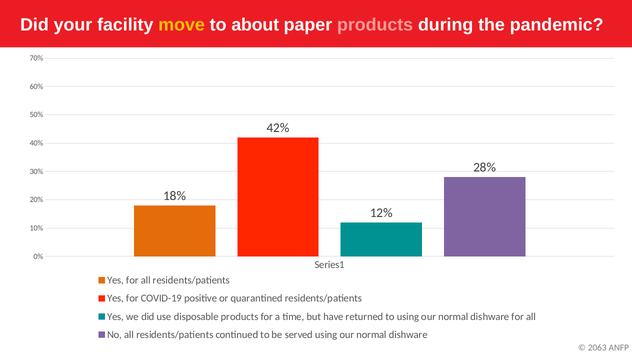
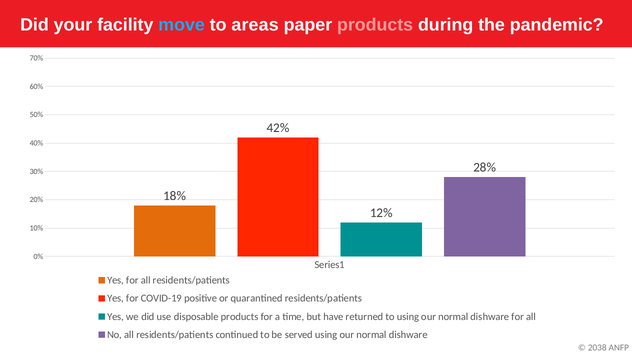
move colour: yellow -> light blue
about: about -> areas
2063: 2063 -> 2038
